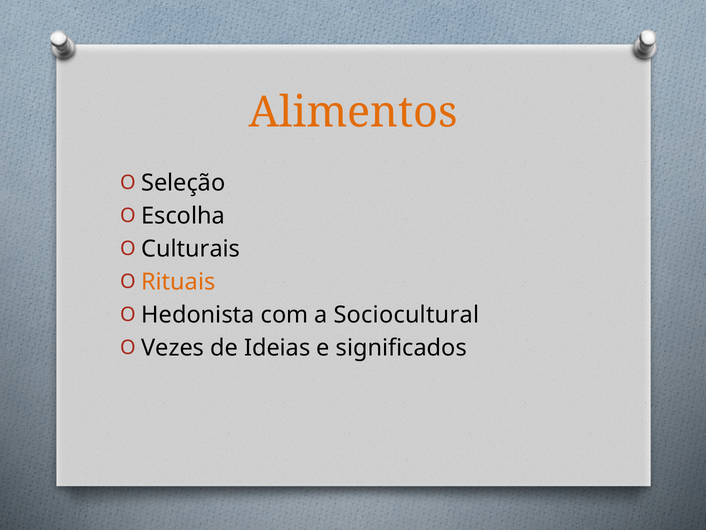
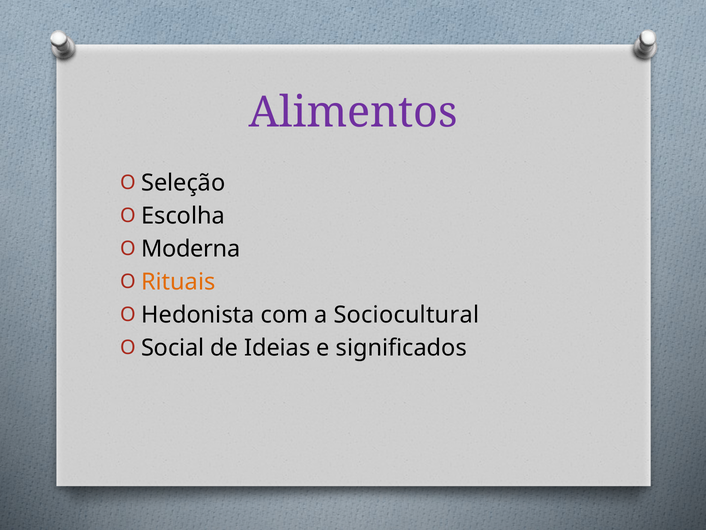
Alimentos colour: orange -> purple
Culturais: Culturais -> Moderna
Vezes: Vezes -> Social
